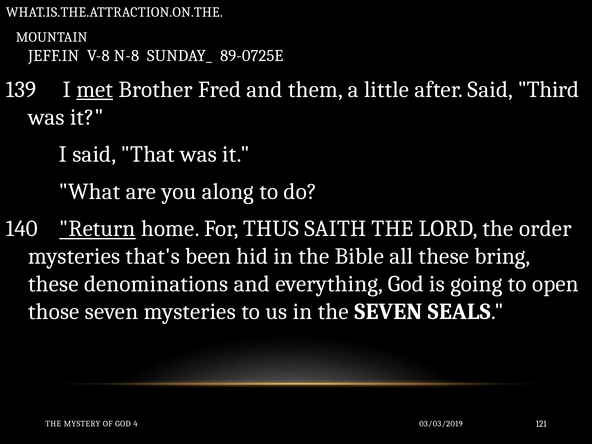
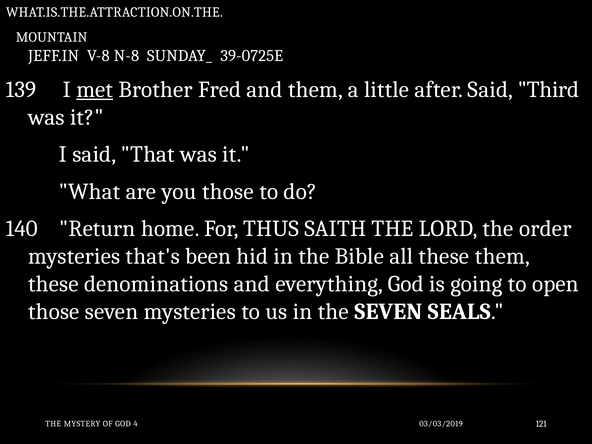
89-0725E: 89-0725E -> 39-0725E
you along: along -> those
Return underline: present -> none
these bring: bring -> them
